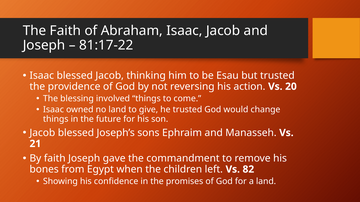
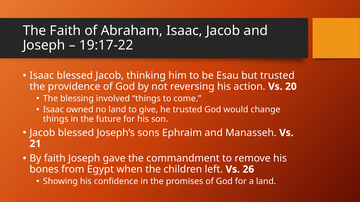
81:17-22: 81:17-22 -> 19:17-22
82: 82 -> 26
